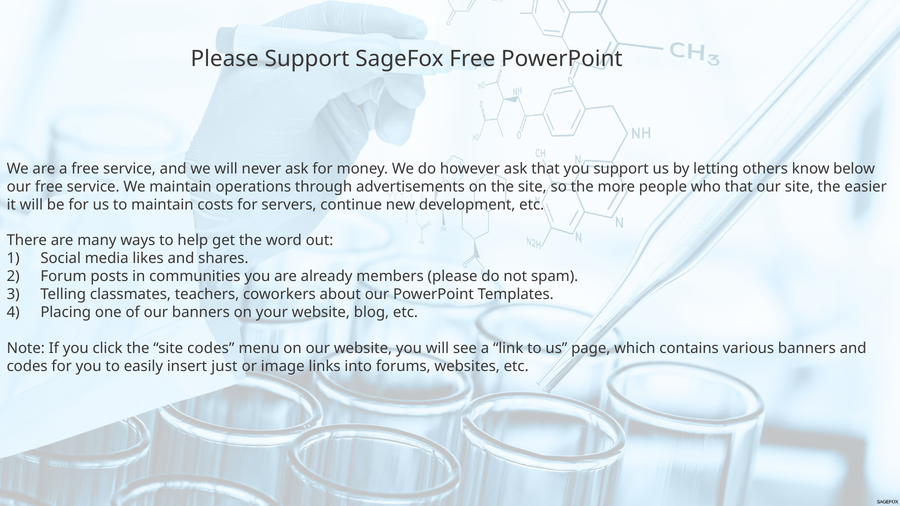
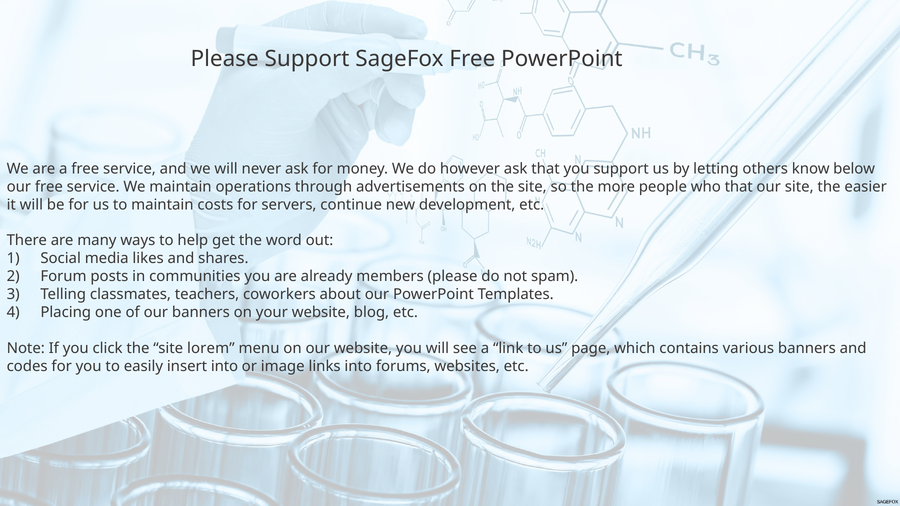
site codes: codes -> lorem
insert just: just -> into
